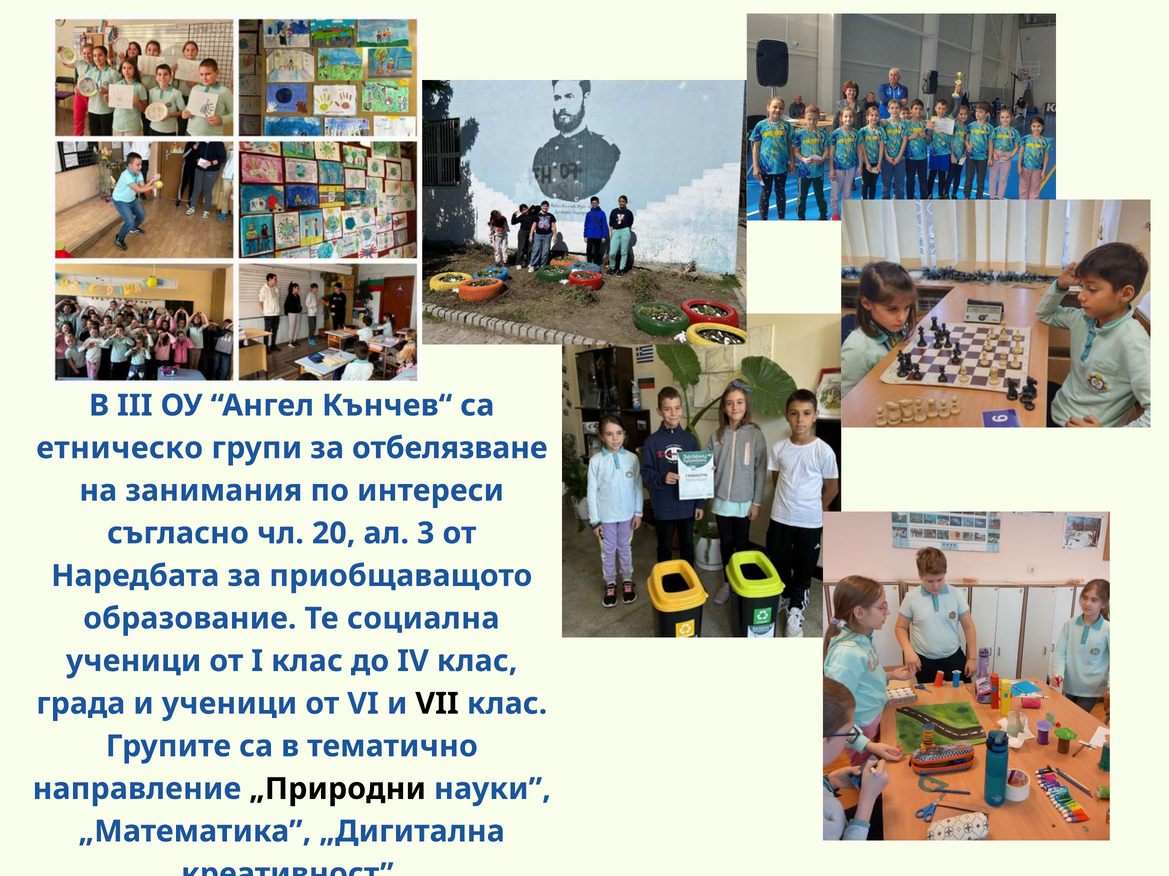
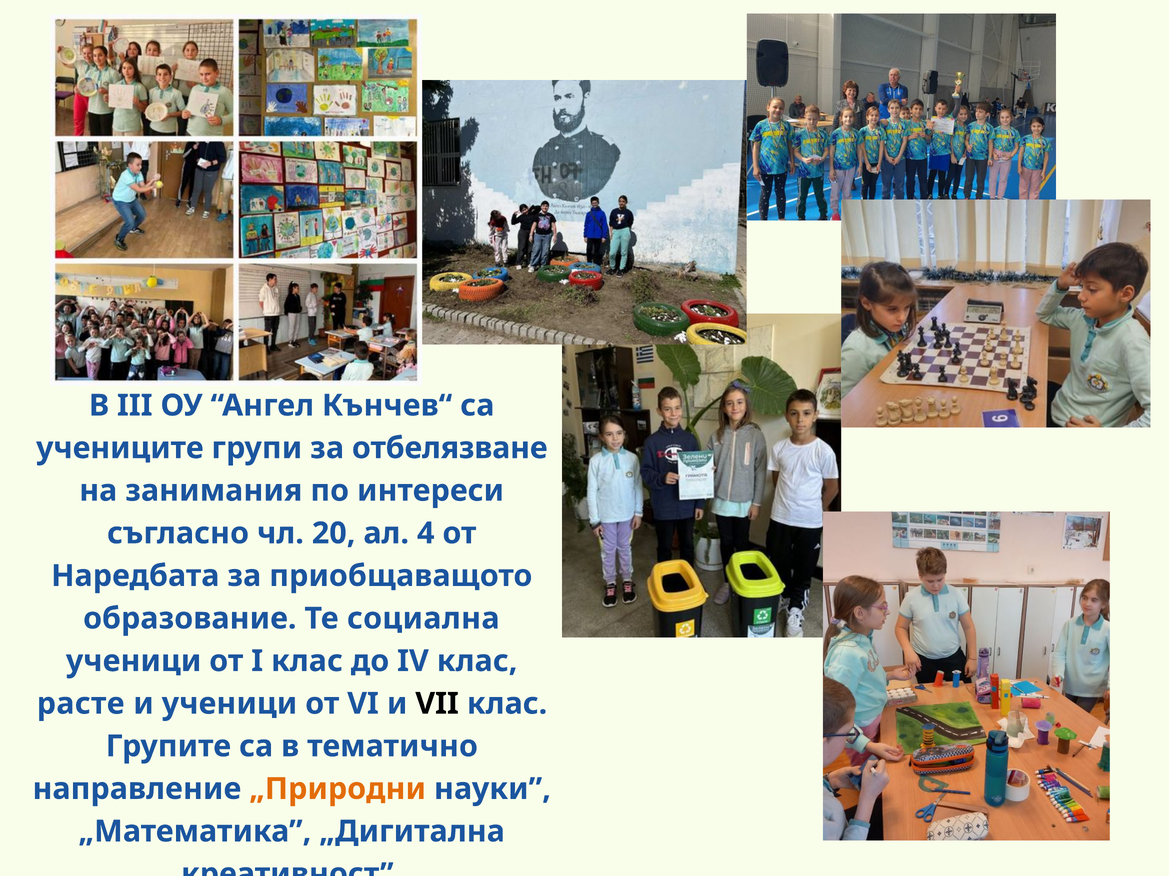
етническо: етническо -> учениците
3: 3 -> 4
града: града -> расте
„Природни colour: black -> orange
